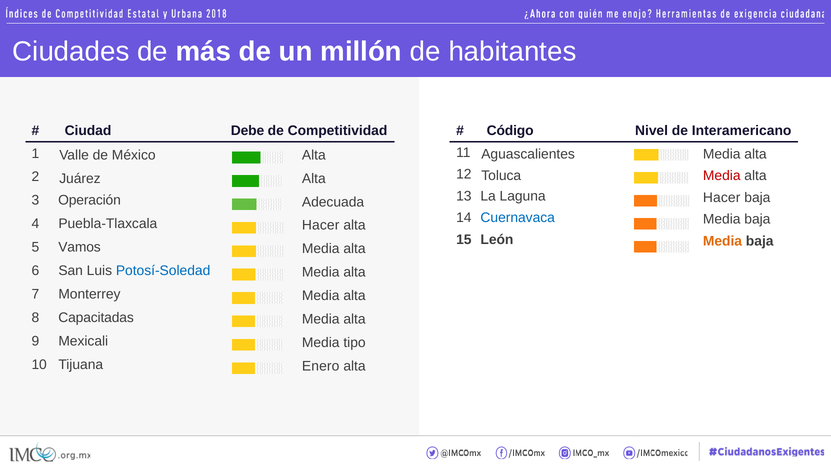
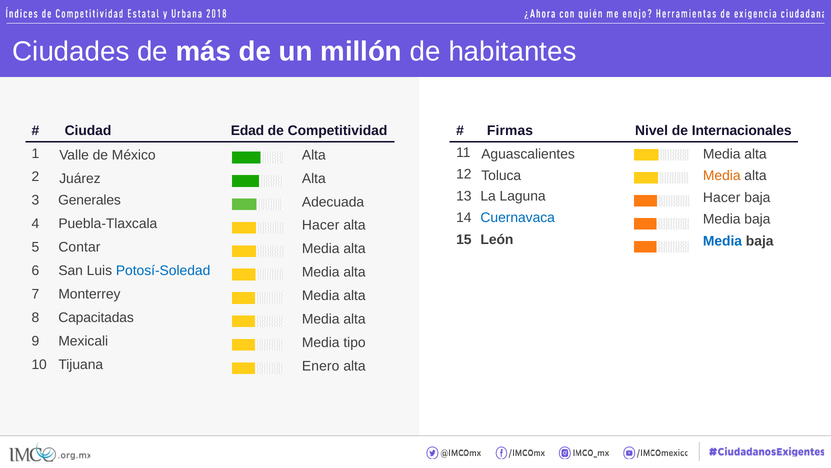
Debe: Debe -> Edad
Código: Código -> Firmas
Interamericano: Interamericano -> Internacionales
Media at (722, 176) colour: red -> orange
Operación: Operación -> Generales
Media at (722, 241) colour: orange -> blue
Vamos: Vamos -> Contar
